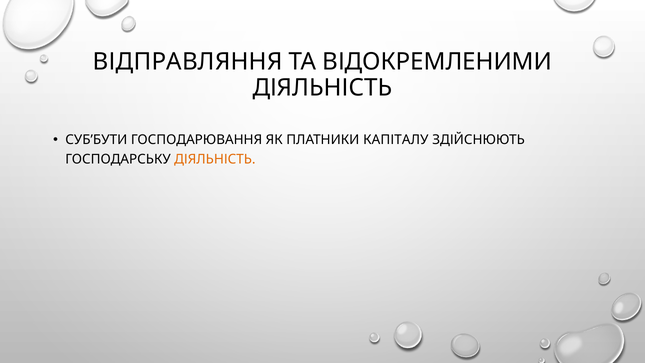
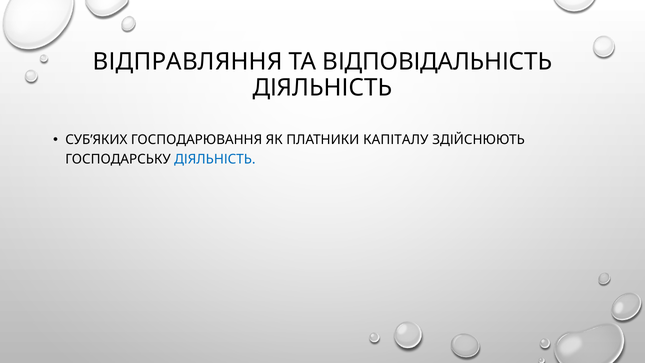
ВІДОКРЕМЛЕНИМИ: ВІДОКРЕМЛЕНИМИ -> ВІДПОВІДАЛЬНІСТЬ
СУБ’БУТИ: СУБ’БУТИ -> СУБ’ЯКИХ
ДІЯЛЬНІСТЬ at (215, 159) colour: orange -> blue
